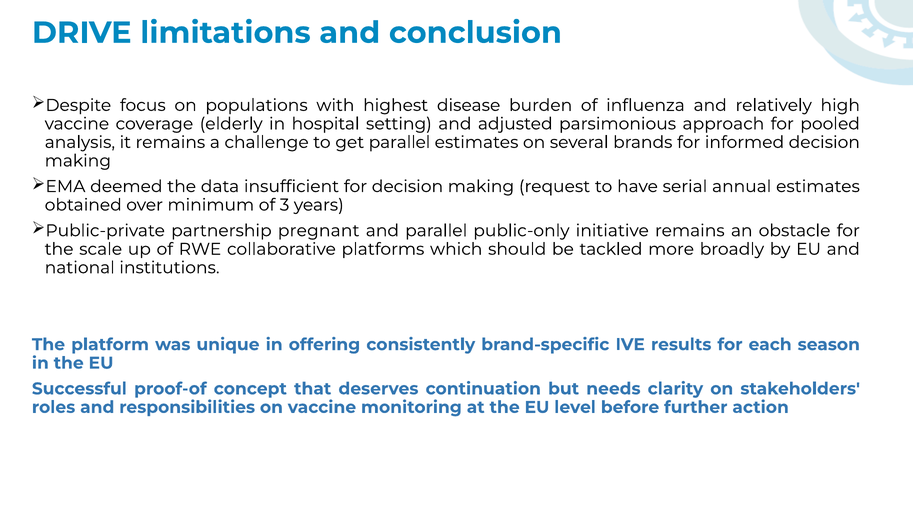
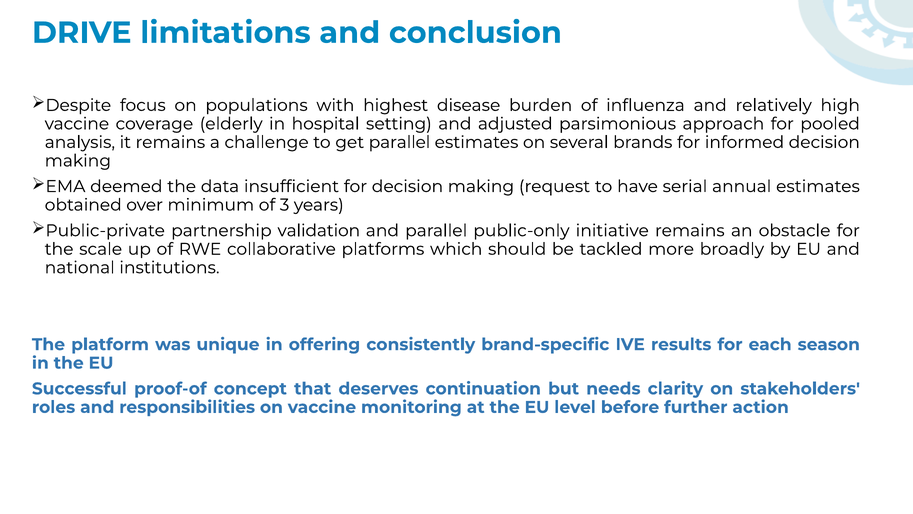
pregnant: pregnant -> validation
